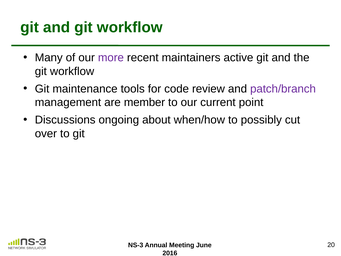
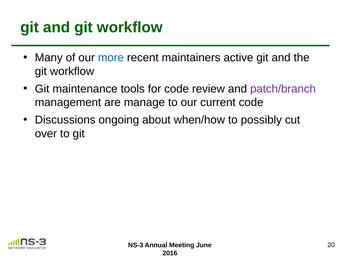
more colour: purple -> blue
member: member -> manage
current point: point -> code
